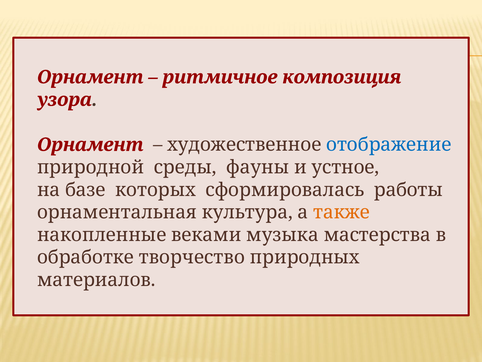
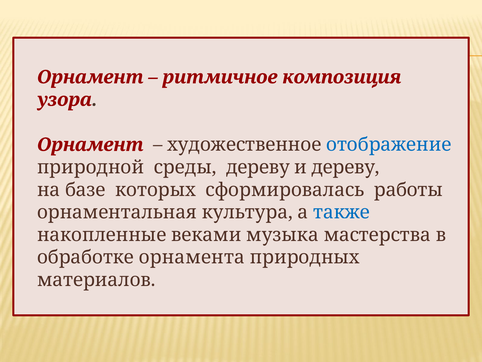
среды фауны: фауны -> дереву
и устное: устное -> дереву
также colour: orange -> blue
творчество: творчество -> орнамента
